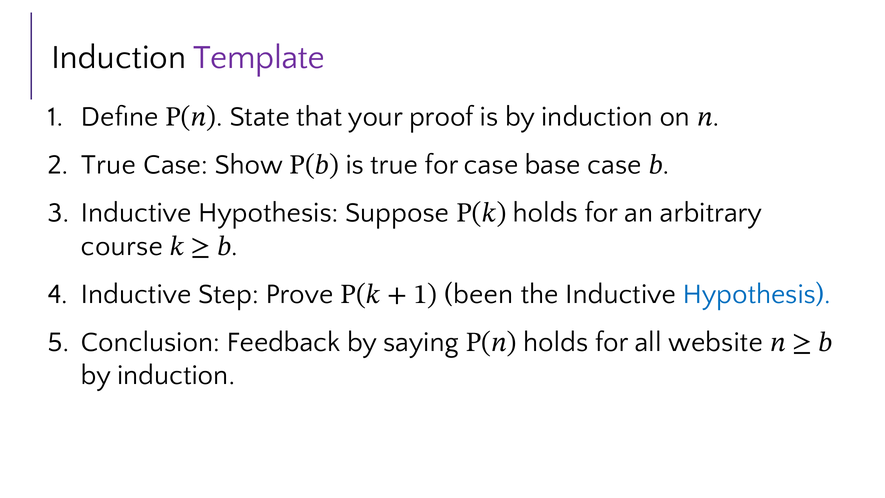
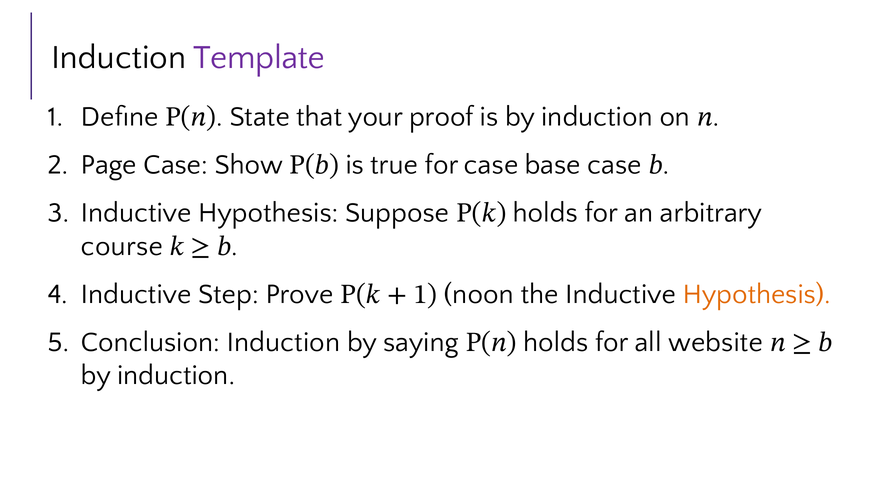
True at (109, 165): True -> Page
been: been -> noon
Hypothesis at (757, 294) colour: blue -> orange
Conclusion Feedback: Feedback -> Induction
